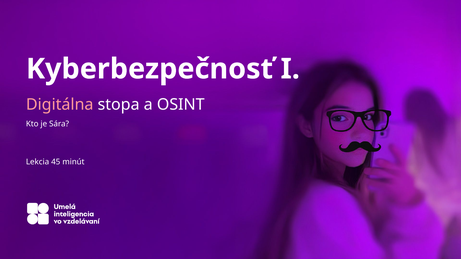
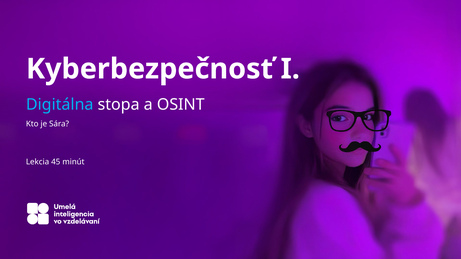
Digitálna colour: pink -> light blue
